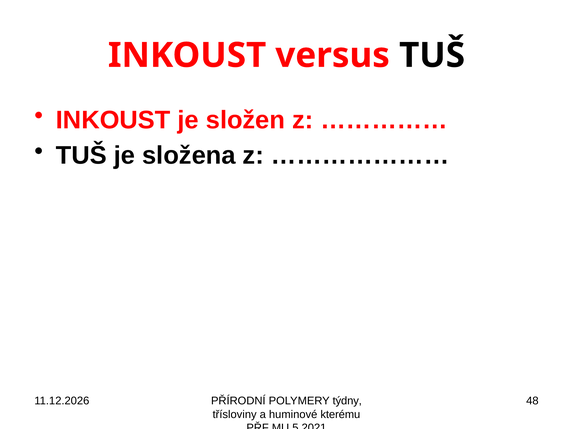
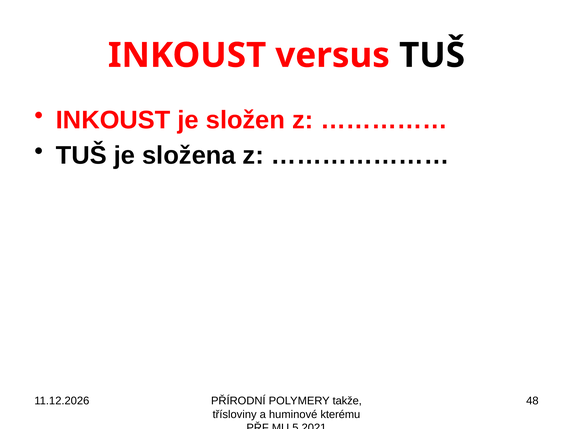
týdny: týdny -> takže
